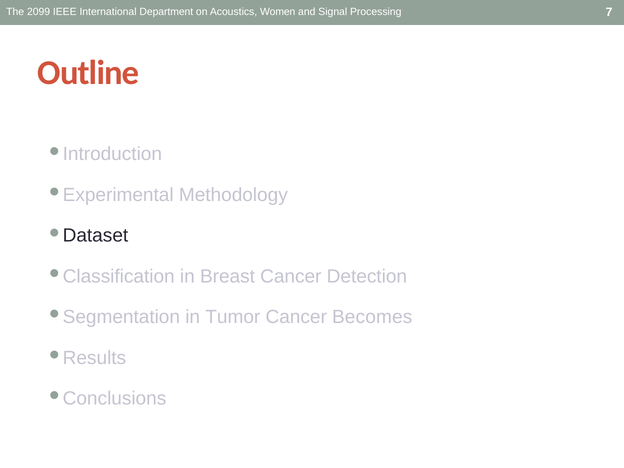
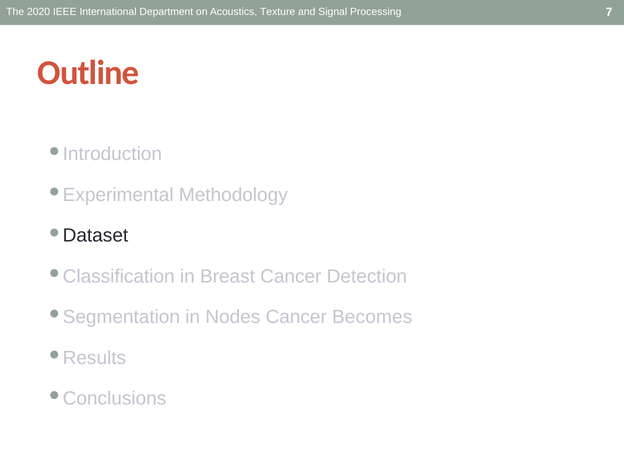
2099: 2099 -> 2020
Women: Women -> Texture
Tumor: Tumor -> Nodes
